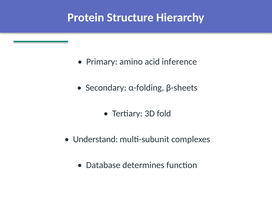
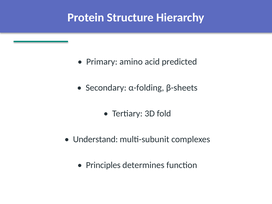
inference: inference -> predicted
Database: Database -> Principles
